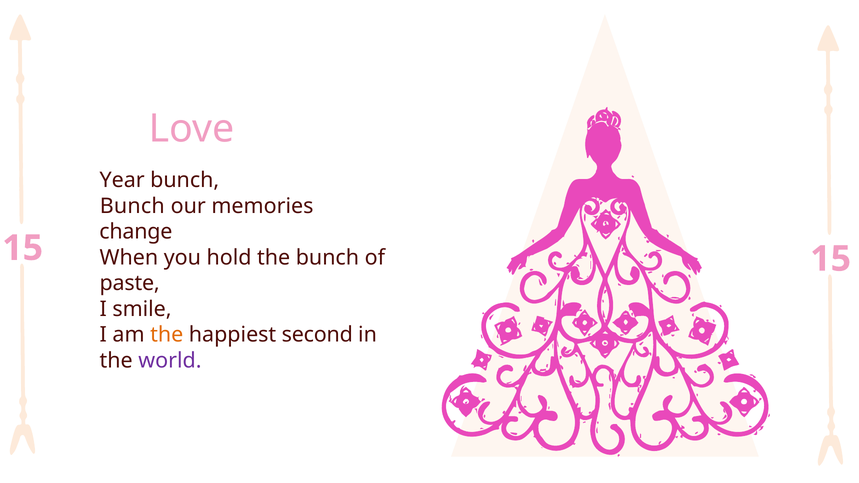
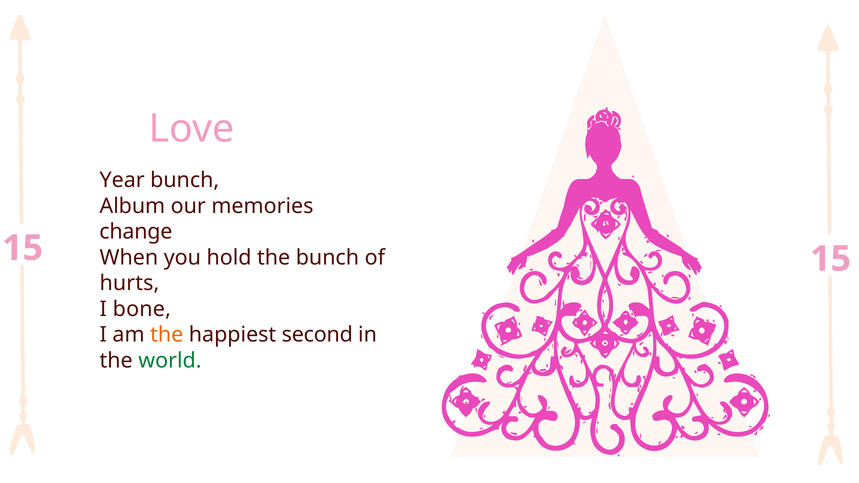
Bunch at (132, 206): Bunch -> Album
paste: paste -> hurts
smile: smile -> bone
world colour: purple -> green
